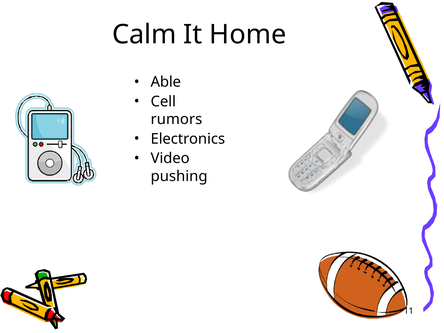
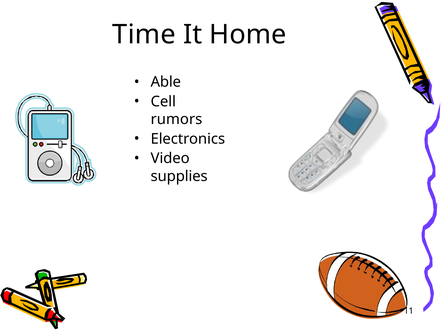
Calm: Calm -> Time
pushing: pushing -> supplies
